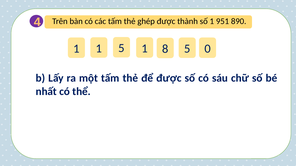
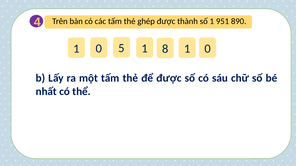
1 at (99, 48): 1 -> 0
8 5: 5 -> 1
